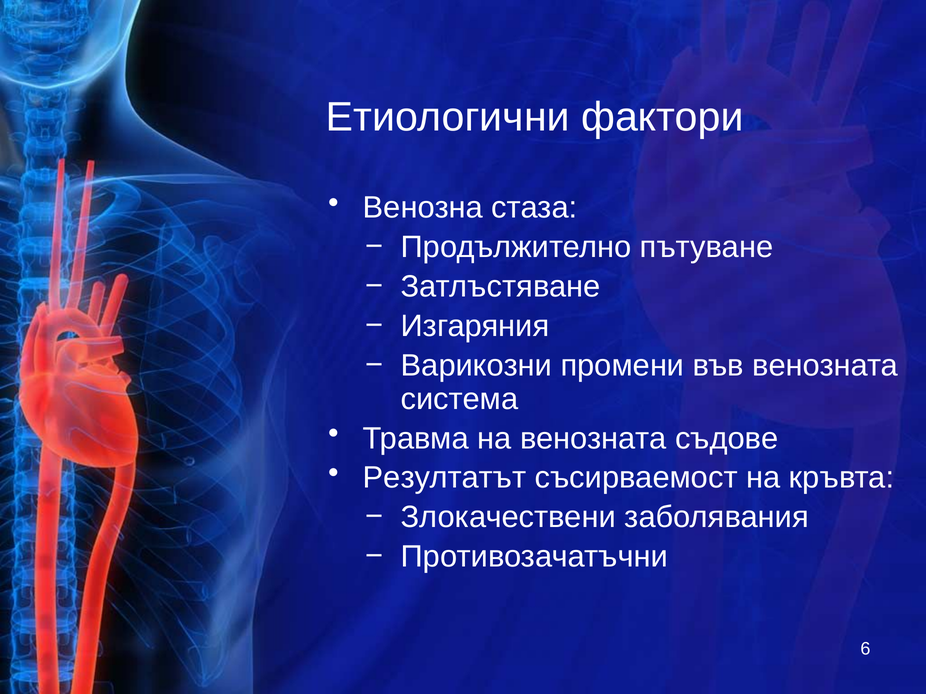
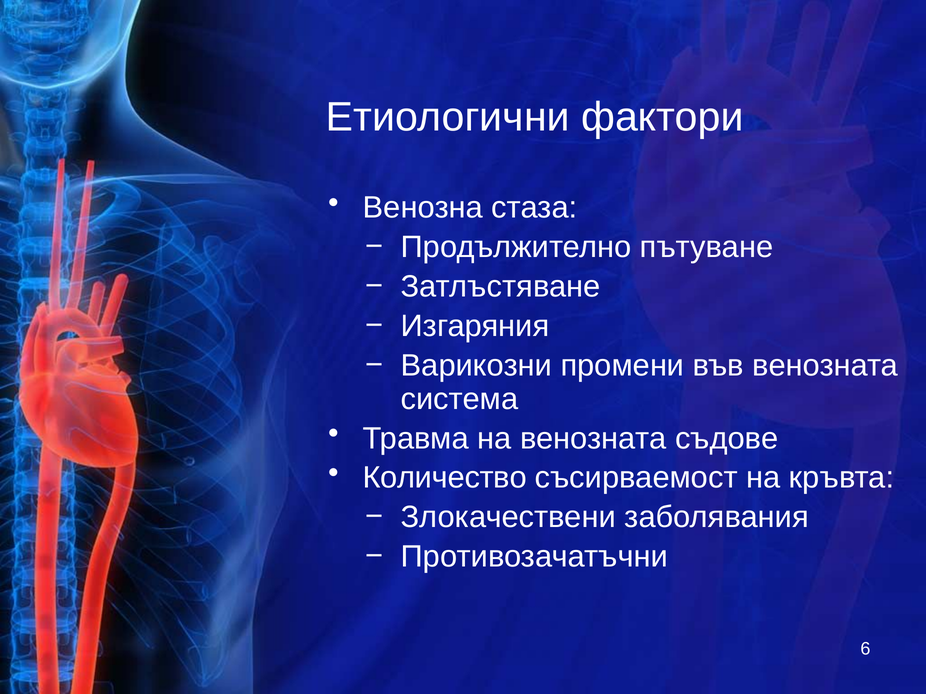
Резултатът: Резултатът -> Количество
